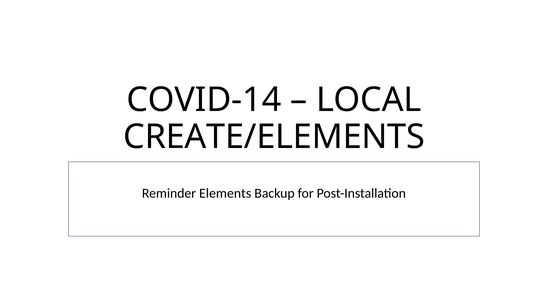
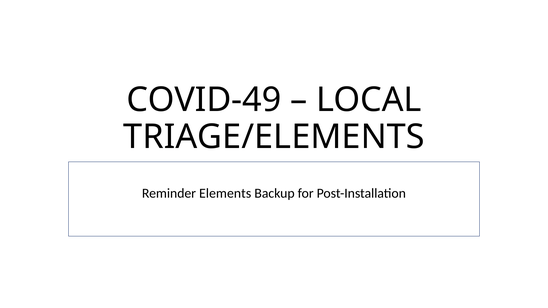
COVID-14: COVID-14 -> COVID-49
CREATE/ELEMENTS: CREATE/ELEMENTS -> TRIAGE/ELEMENTS
